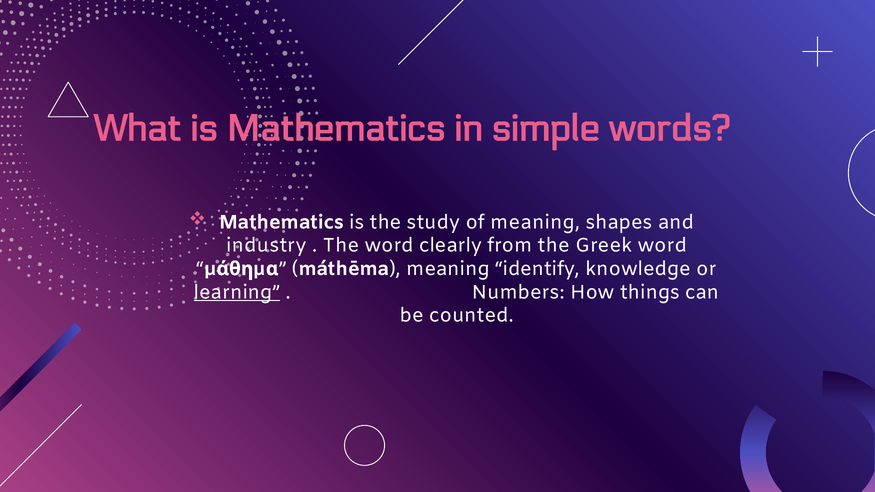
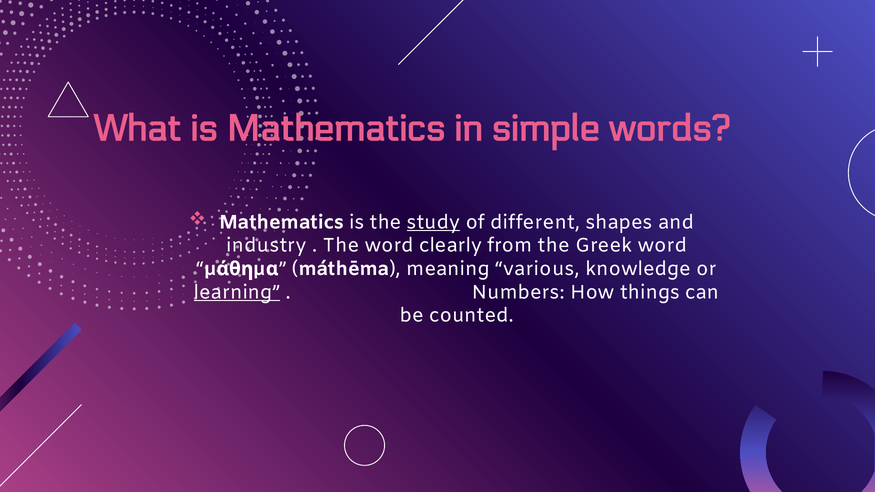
study underline: none -> present
of meaning: meaning -> different
identify: identify -> various
